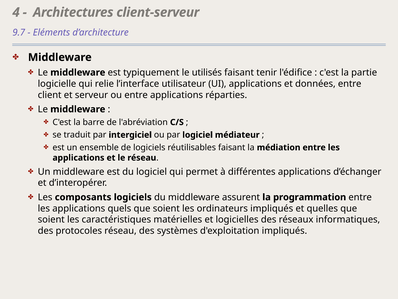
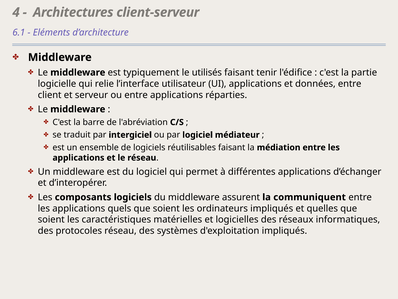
9.7: 9.7 -> 6.1
programmation: programmation -> communiquent
